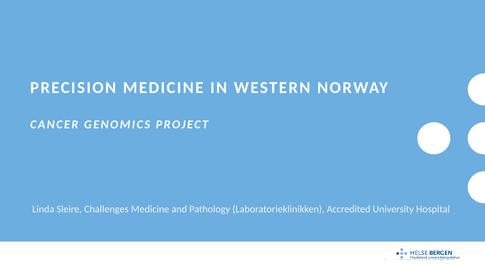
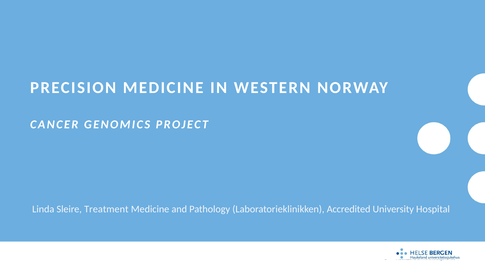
Challenges: Challenges -> Treatment
